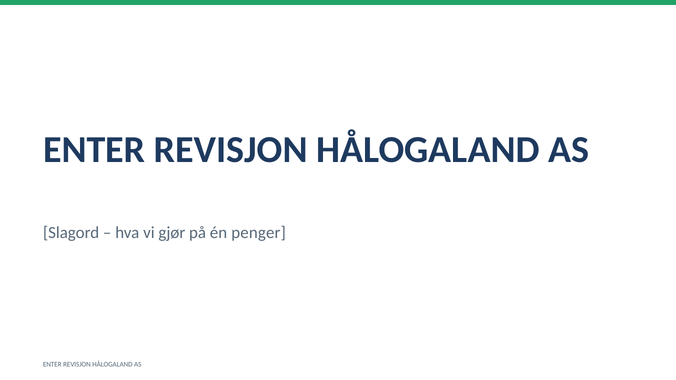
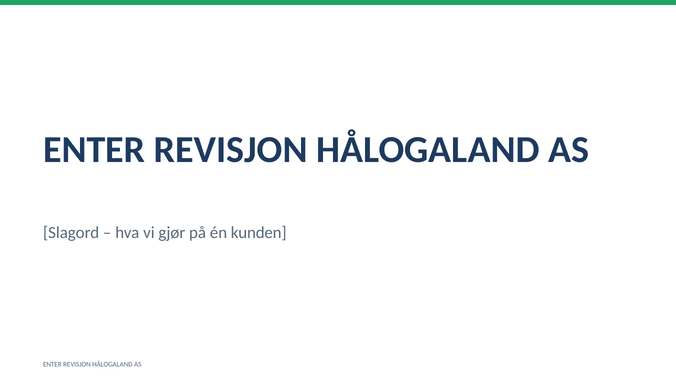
penger: penger -> kunden
